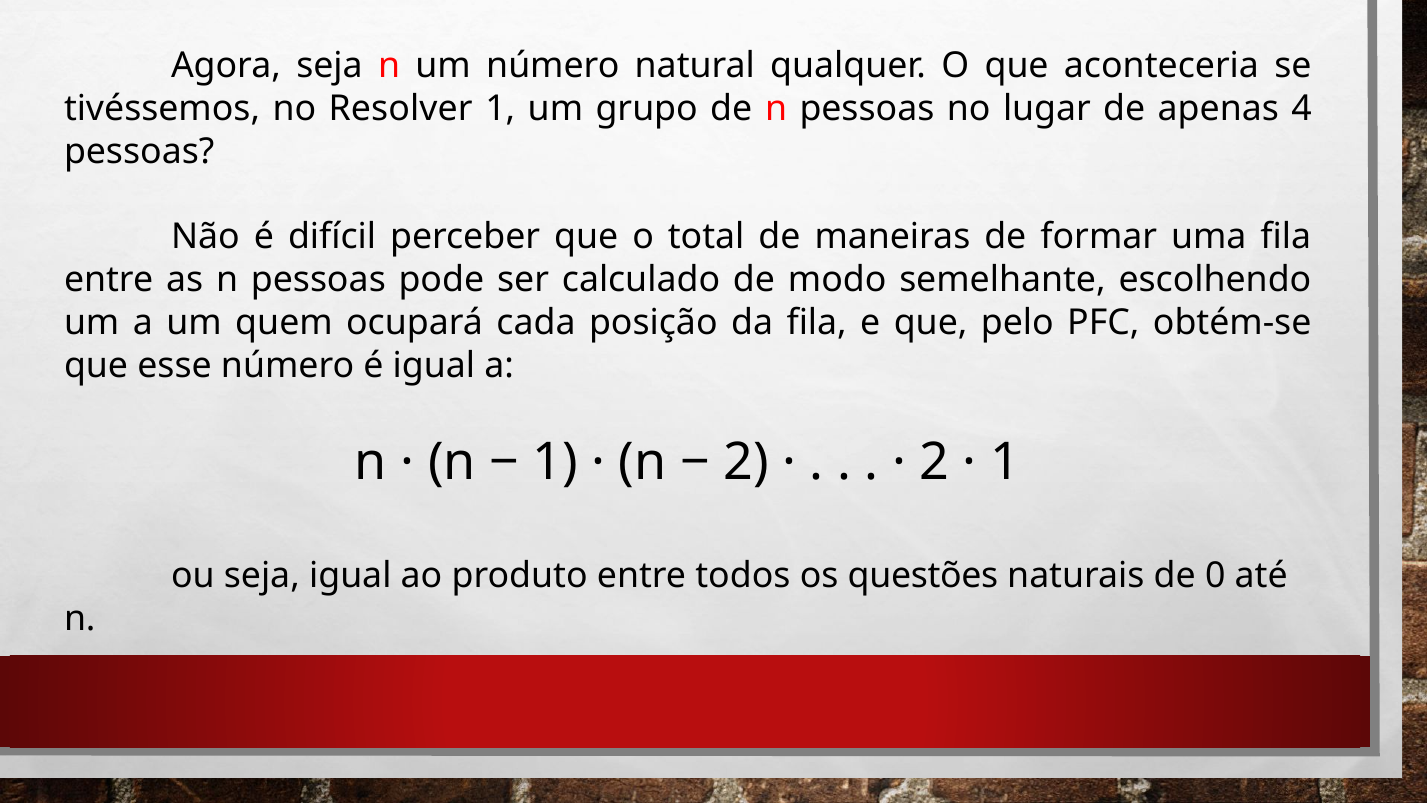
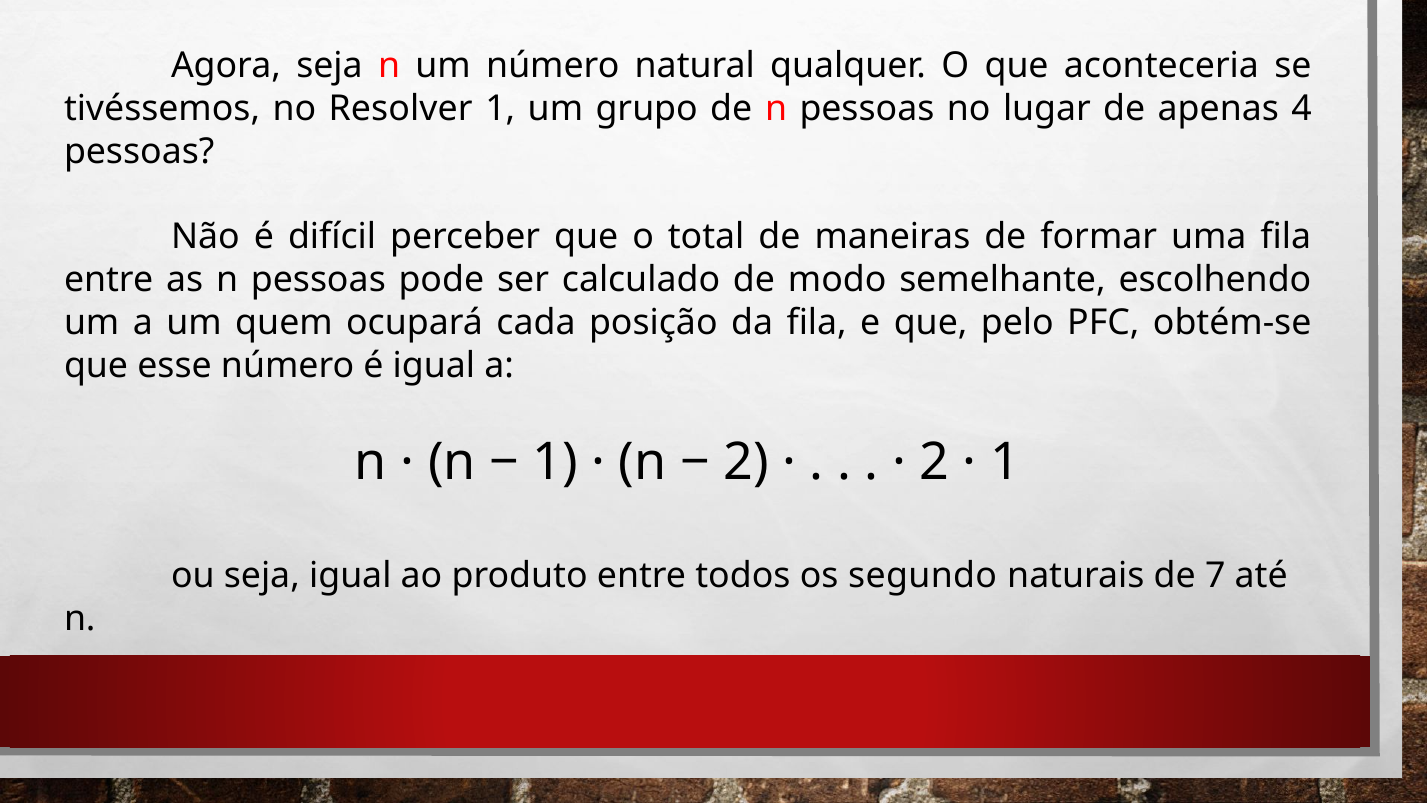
questões: questões -> segundo
0: 0 -> 7
